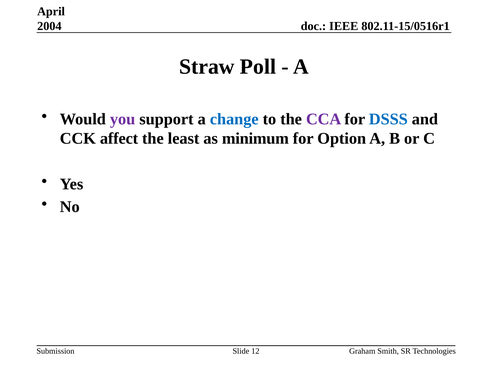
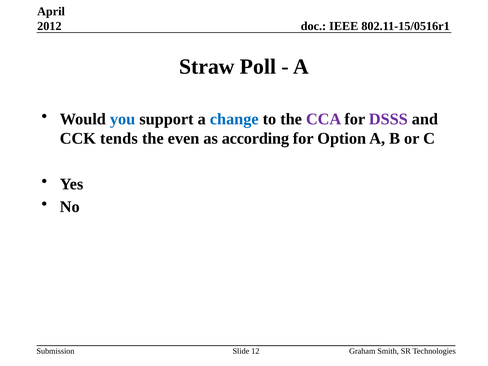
2004: 2004 -> 2012
you colour: purple -> blue
DSSS colour: blue -> purple
affect: affect -> tends
least: least -> even
minimum: minimum -> according
